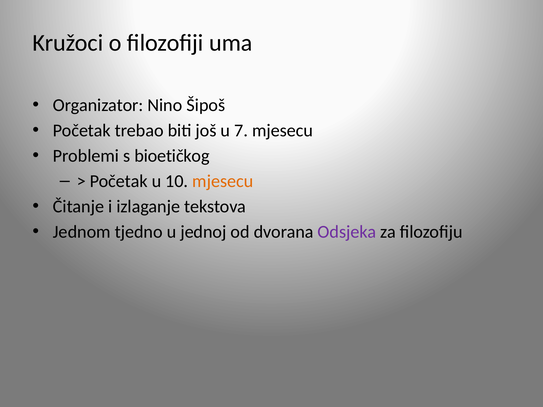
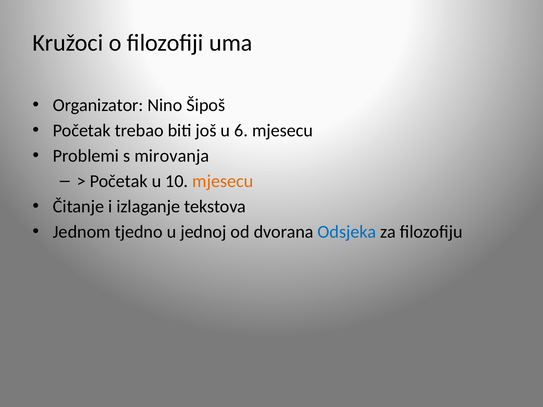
7: 7 -> 6
bioetičkog: bioetičkog -> mirovanja
Odsjeka colour: purple -> blue
